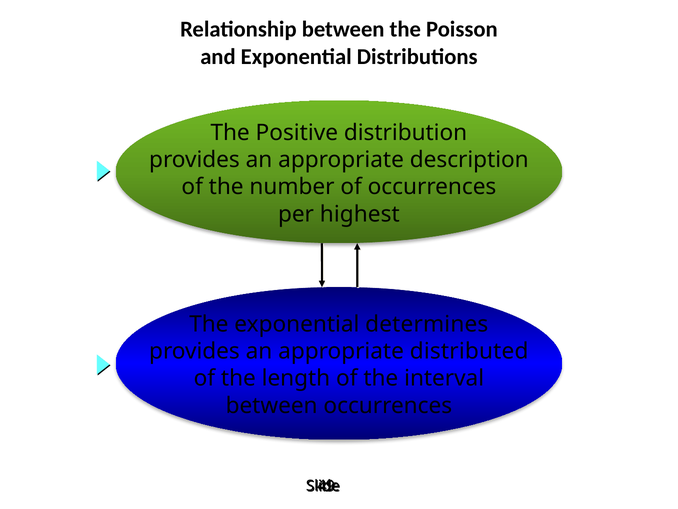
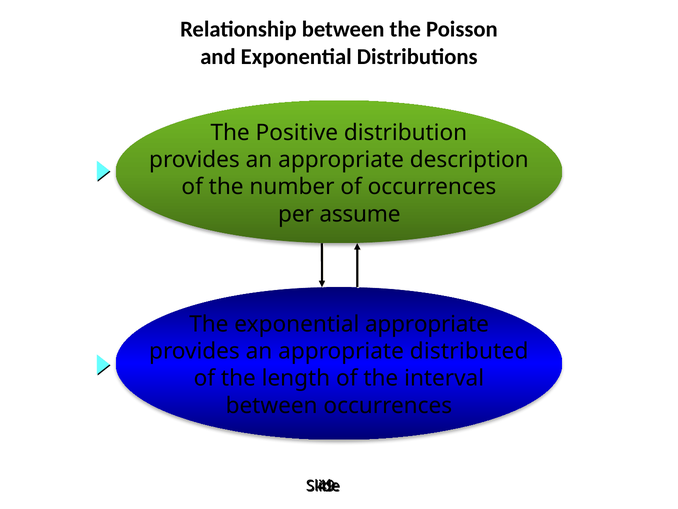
highest: highest -> assume
exponential determines: determines -> appropriate
